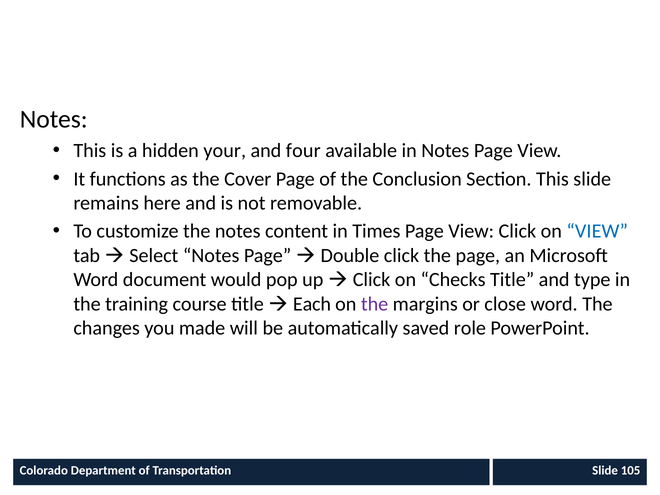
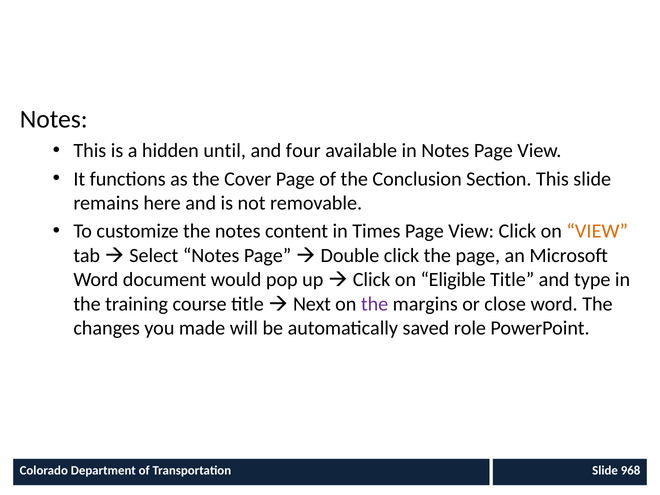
your: your -> until
VIEW at (597, 231) colour: blue -> orange
Checks: Checks -> Eligible
Each: Each -> Next
105: 105 -> 968
